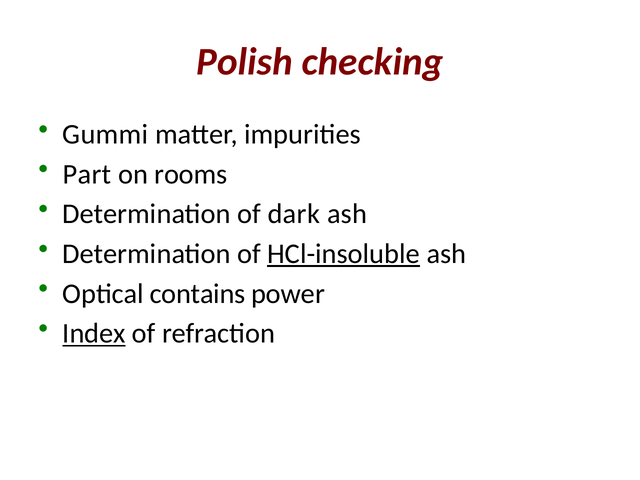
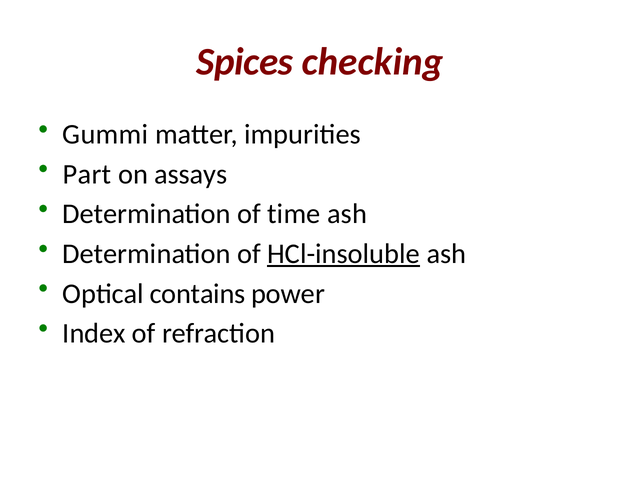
Polish: Polish -> Spices
rooms: rooms -> assays
dark: dark -> time
Index underline: present -> none
